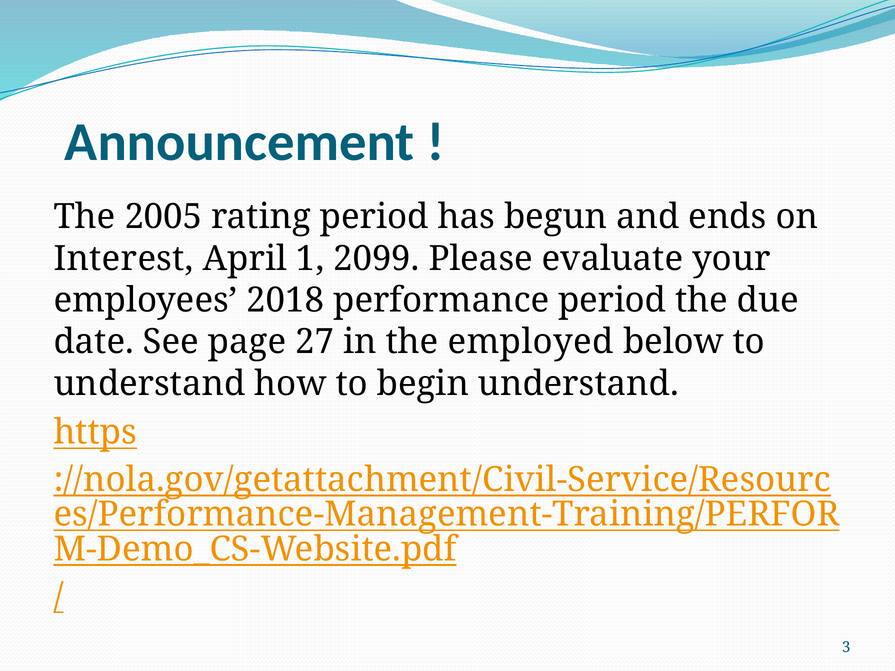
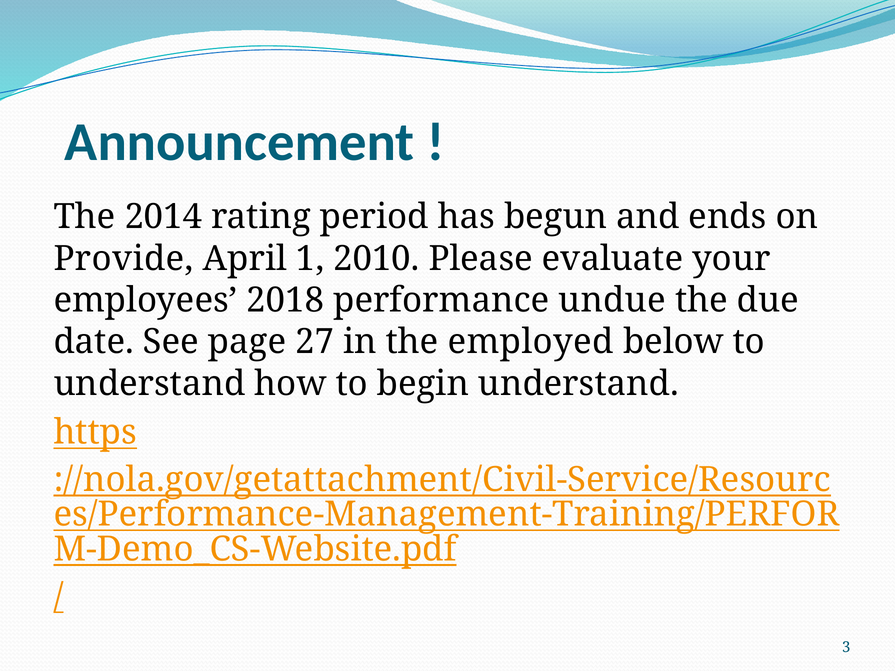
2005: 2005 -> 2014
Interest: Interest -> Provide
2099: 2099 -> 2010
performance period: period -> undue
